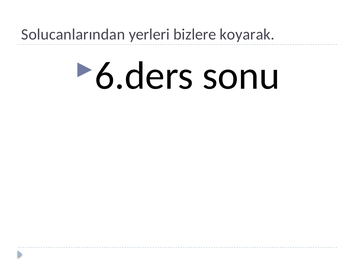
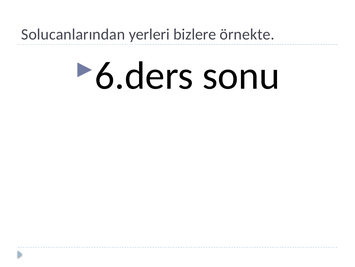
koyarak: koyarak -> örnekte
